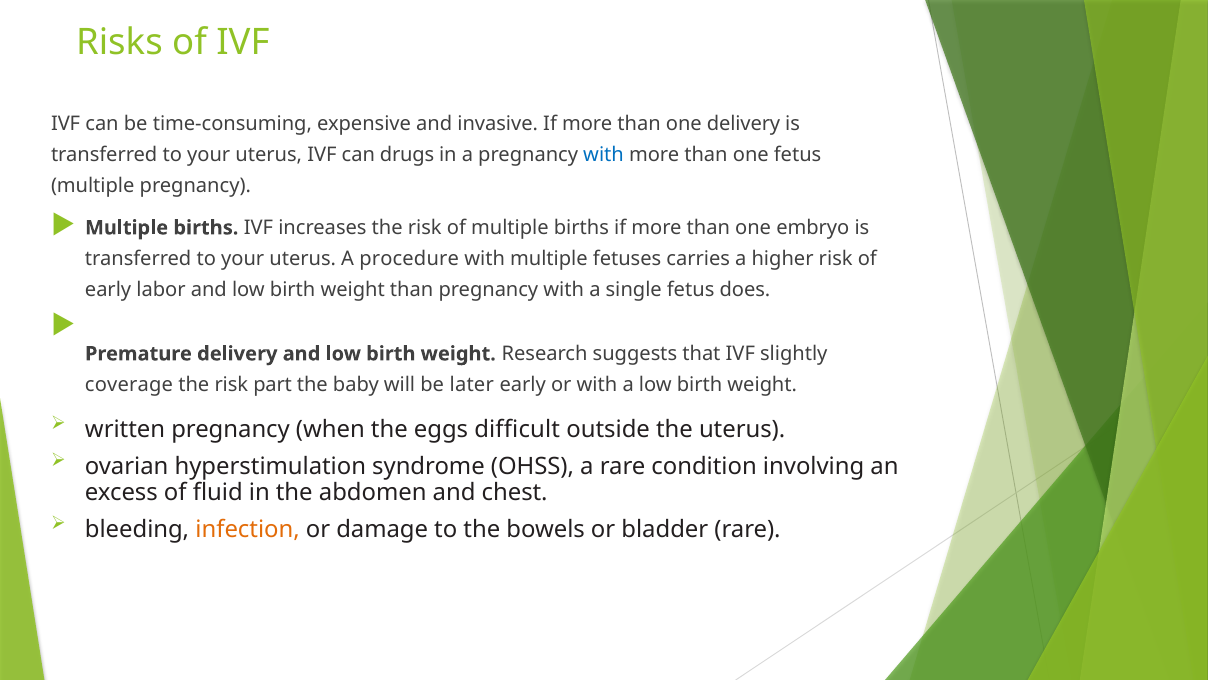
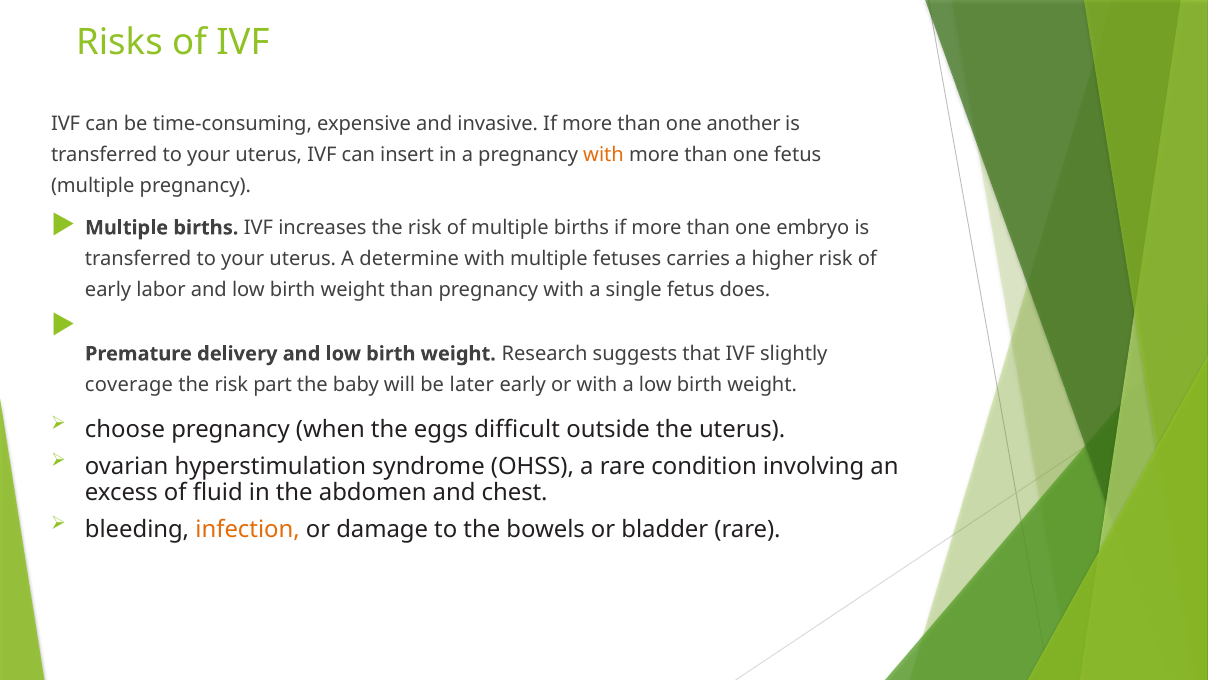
one delivery: delivery -> another
drugs: drugs -> insert
with at (604, 154) colour: blue -> orange
procedure: procedure -> determine
written: written -> choose
